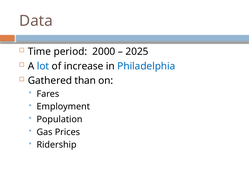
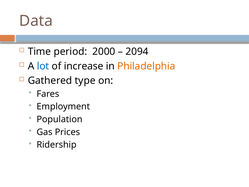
2025: 2025 -> 2094
Philadelphia colour: blue -> orange
than: than -> type
